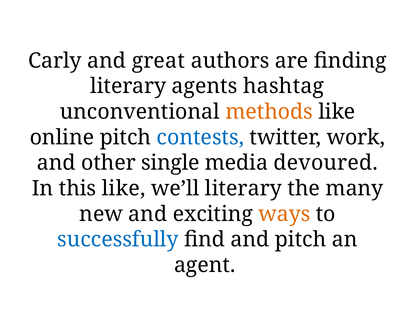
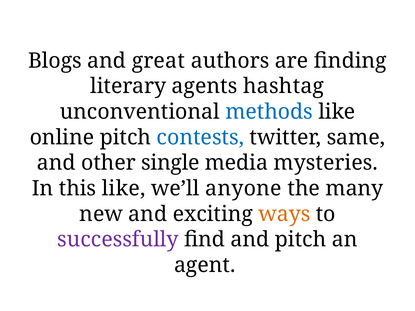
Carly: Carly -> Blogs
methods colour: orange -> blue
work: work -> same
devoured: devoured -> mysteries
we’ll literary: literary -> anyone
successfully colour: blue -> purple
